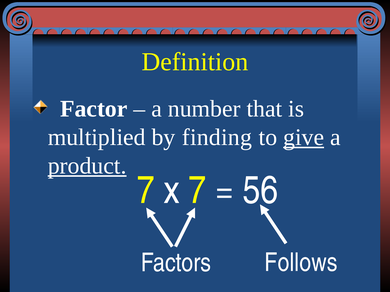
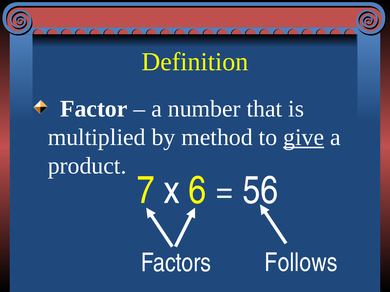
finding: finding -> method
product underline: present -> none
x 7: 7 -> 6
